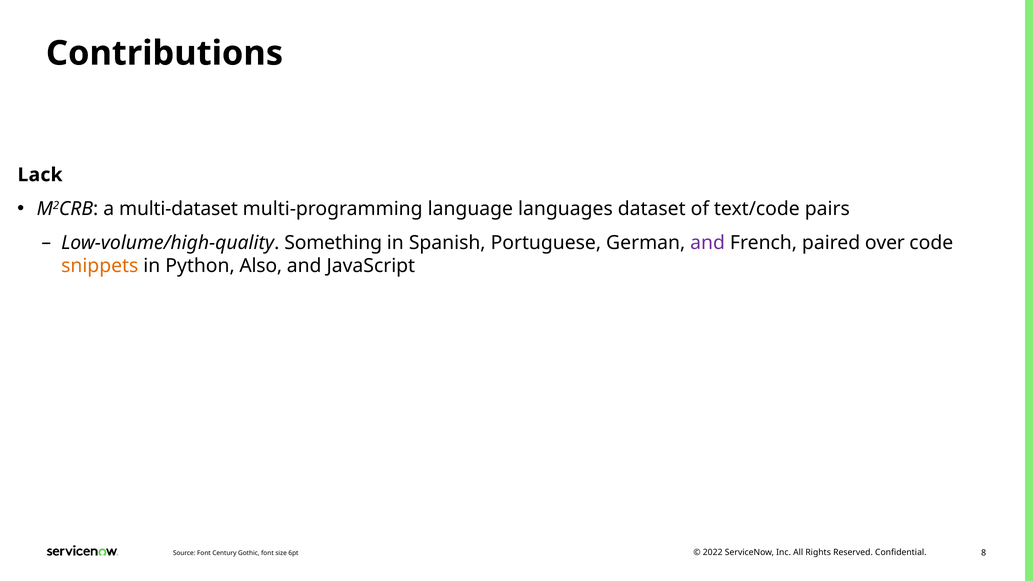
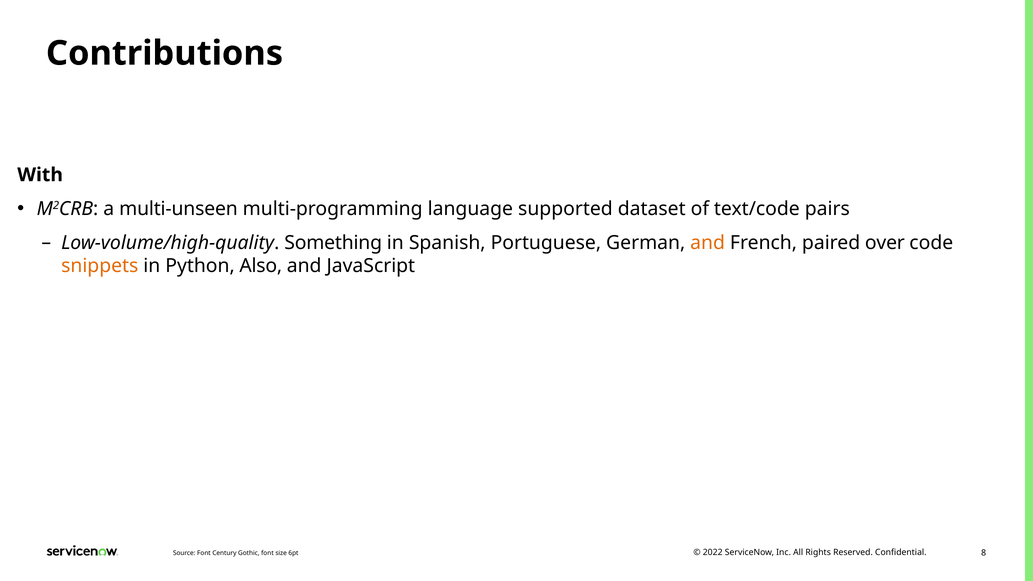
Lack: Lack -> With
multi-dataset: multi-dataset -> multi-unseen
languages: languages -> supported
and at (708, 243) colour: purple -> orange
